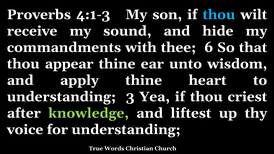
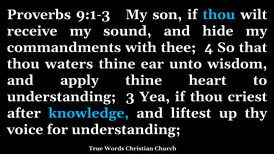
4:1-3: 4:1-3 -> 9:1-3
6: 6 -> 4
appear: appear -> waters
knowledge colour: light green -> light blue
